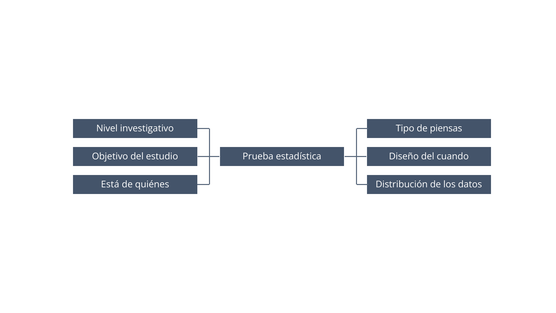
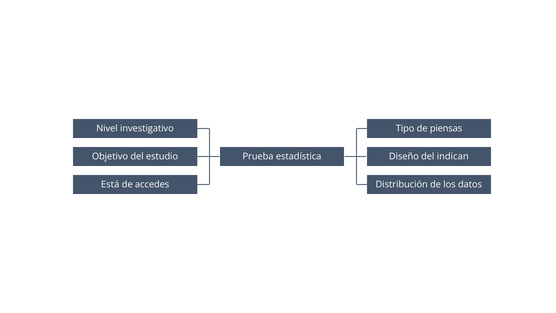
cuando: cuando -> indican
quiénes: quiénes -> accedes
